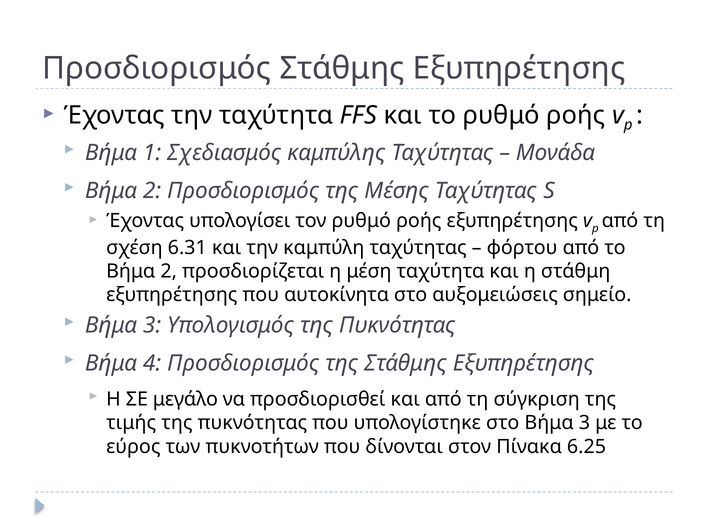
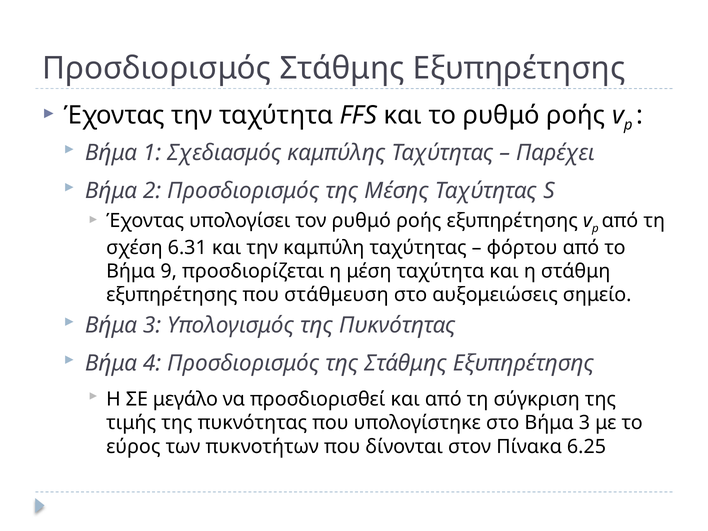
Μονάδα: Μονάδα -> Παρέχει
2 at (169, 271): 2 -> 9
αυτοκίνητα: αυτοκίνητα -> στάθμευση
